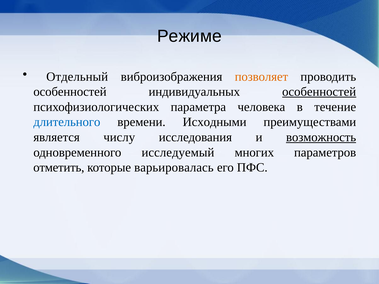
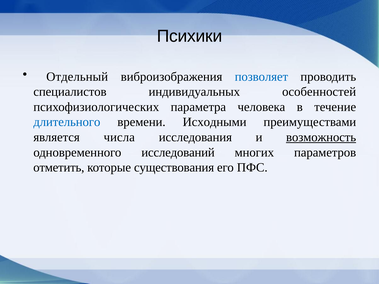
Режиме: Режиме -> Психики
позволяет colour: orange -> blue
особенностей at (70, 92): особенностей -> специалистов
особенностей at (319, 92) underline: present -> none
числу: числу -> числа
исследуемый: исследуемый -> исследований
варьировалась: варьировалась -> существования
